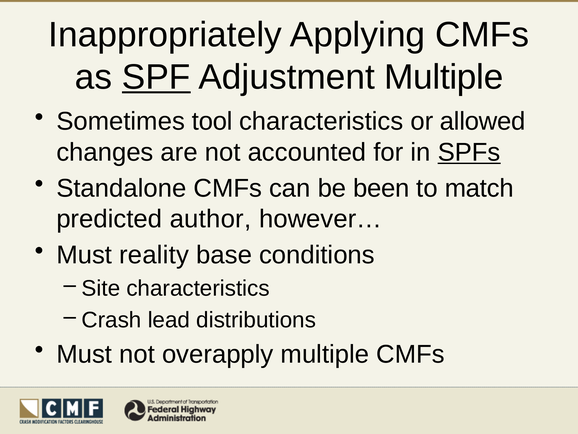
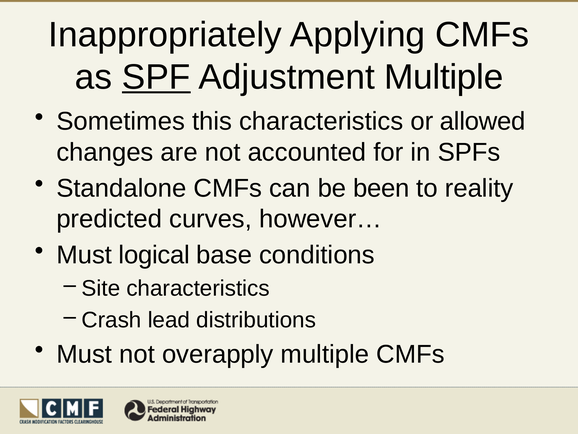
tool: tool -> this
SPFs underline: present -> none
match: match -> reality
author: author -> curves
reality: reality -> logical
